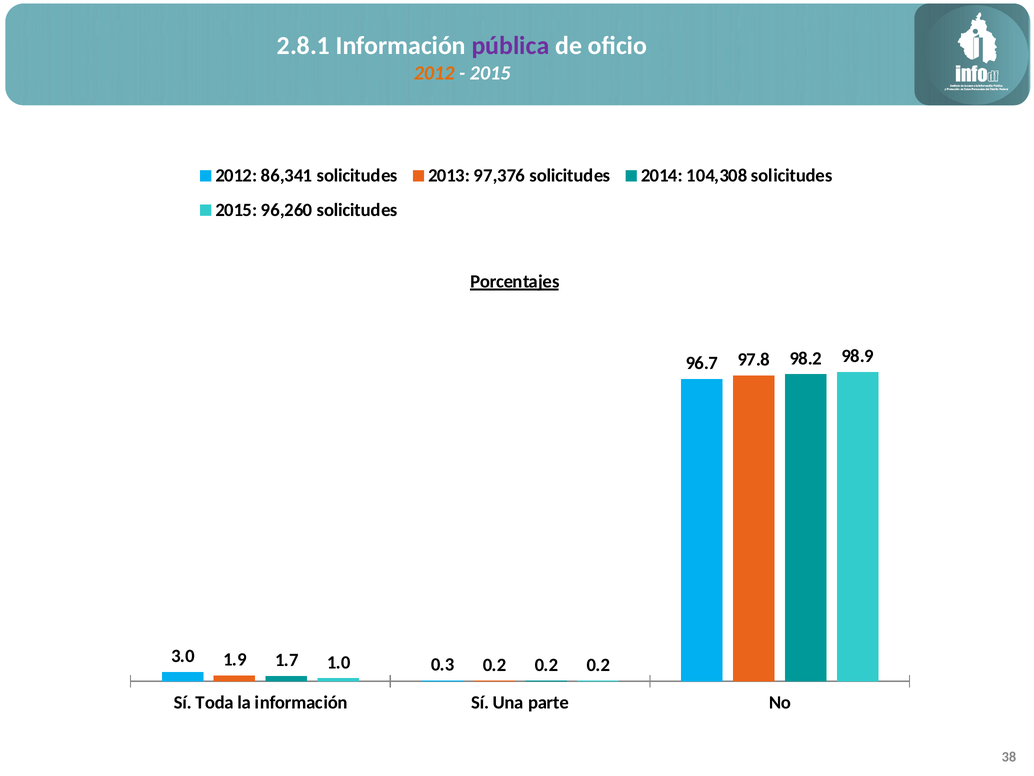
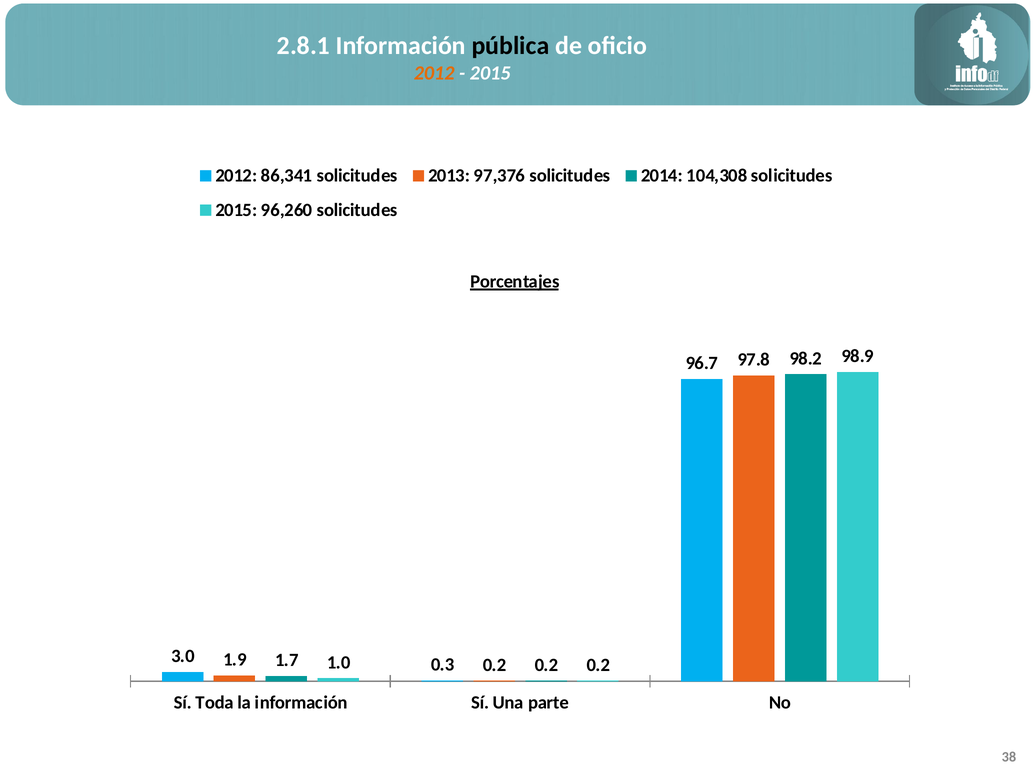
pública colour: purple -> black
